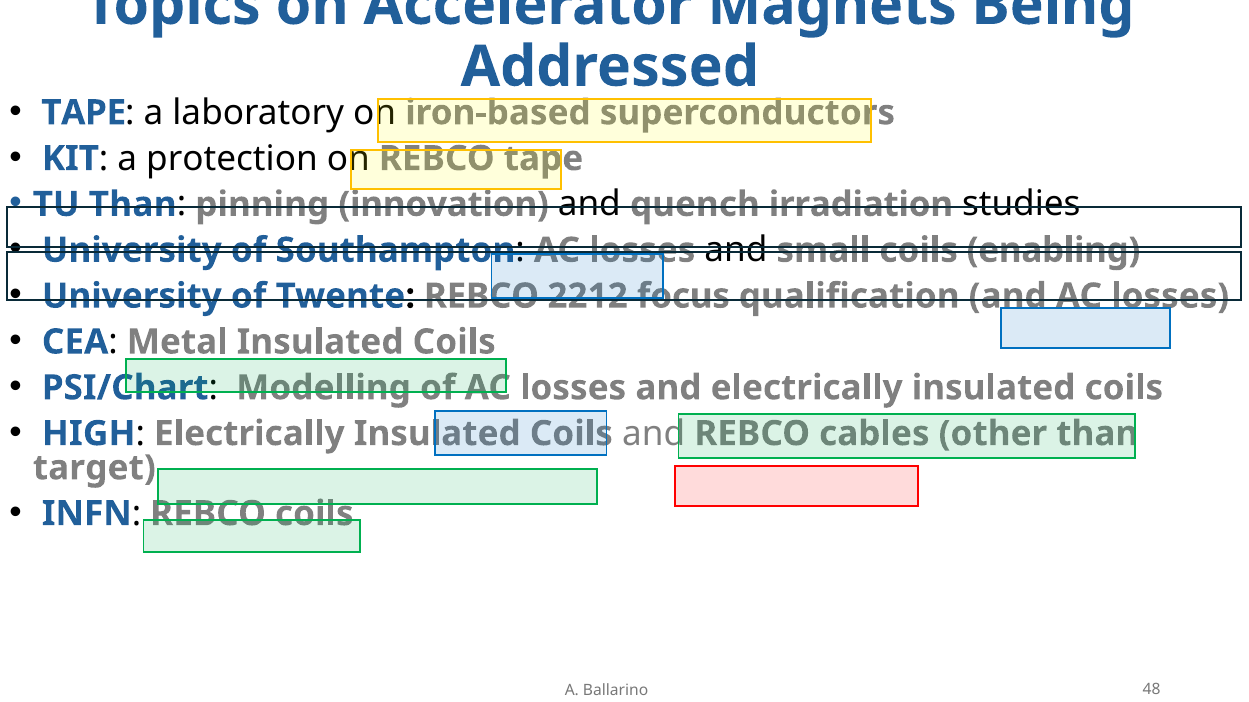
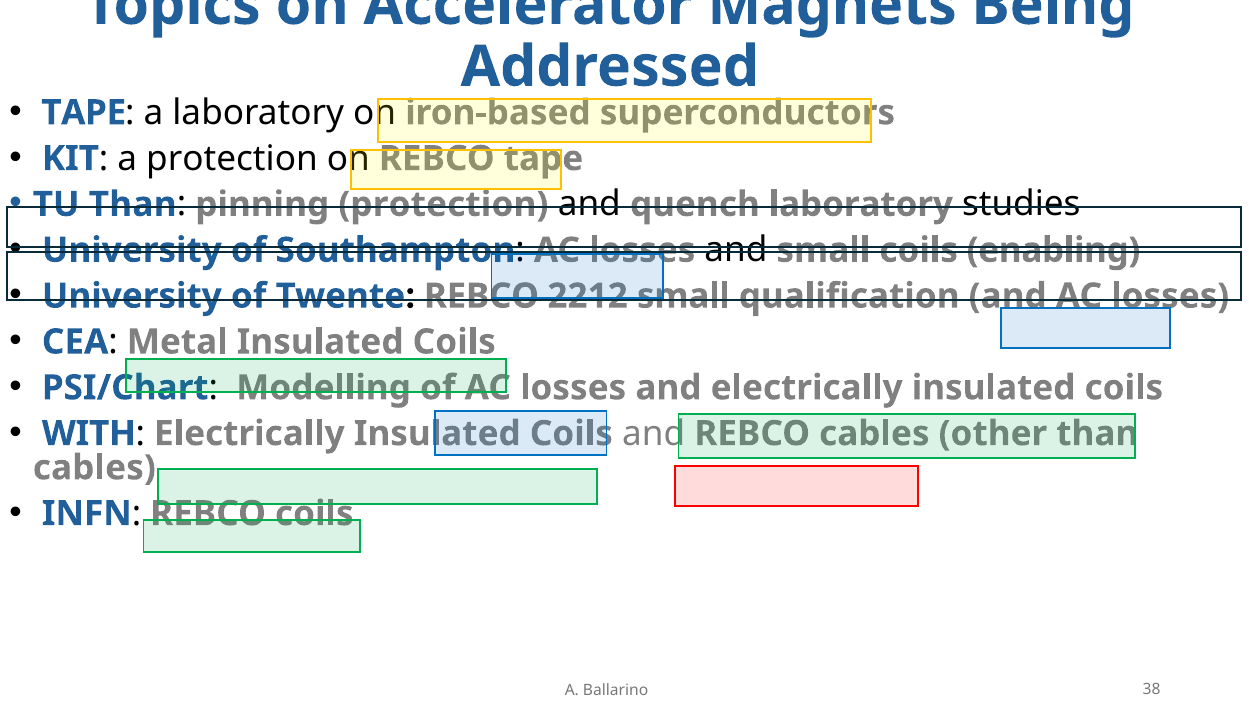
pinning innovation: innovation -> protection
quench irradiation: irradiation -> laboratory
focus at (683, 296): focus -> small
HIGH: HIGH -> WITH
target at (94, 468): target -> cables
48: 48 -> 38
